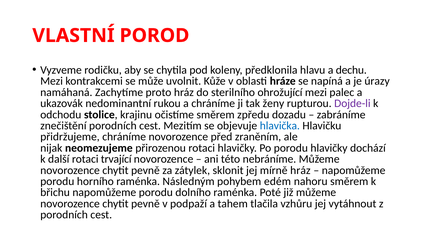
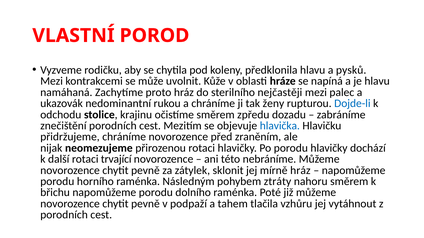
dechu: dechu -> pysků
je úrazy: úrazy -> hlavu
ohrožující: ohrožující -> nejčastěji
Dojde-li colour: purple -> blue
edém: edém -> ztráty
